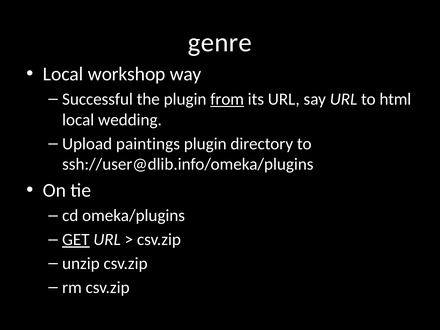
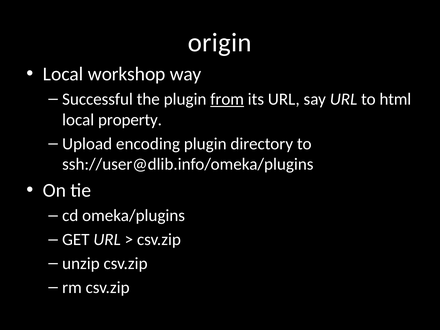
genre: genre -> origin
wedding: wedding -> property
paintings: paintings -> encoding
GET underline: present -> none
